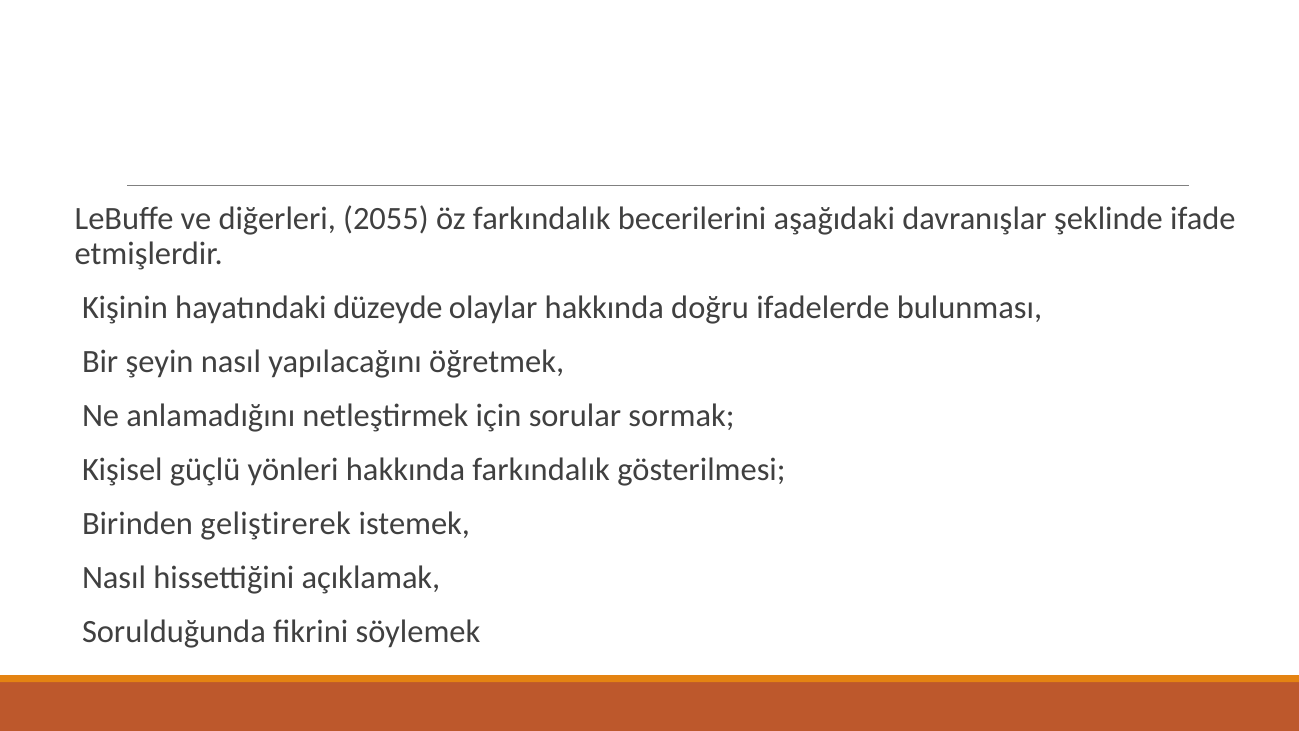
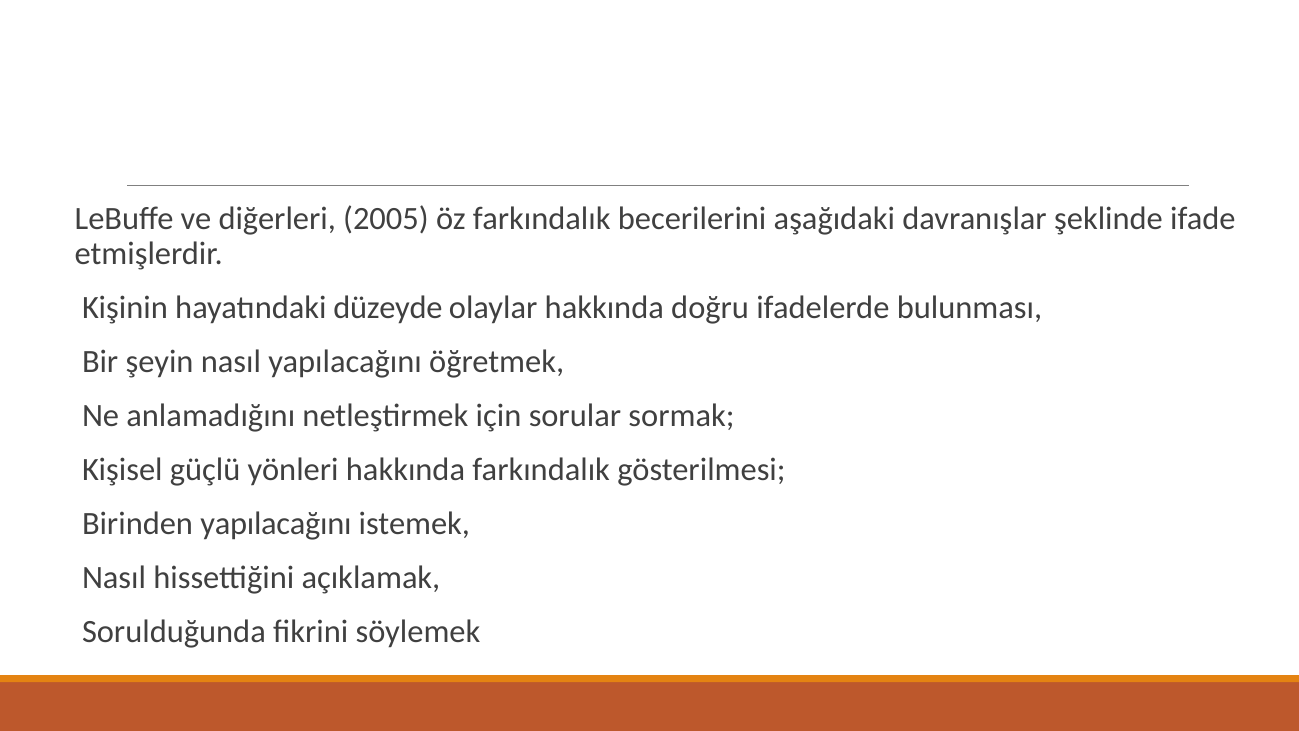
2055: 2055 -> 2005
Birinden geliştirerek: geliştirerek -> yapılacağını
